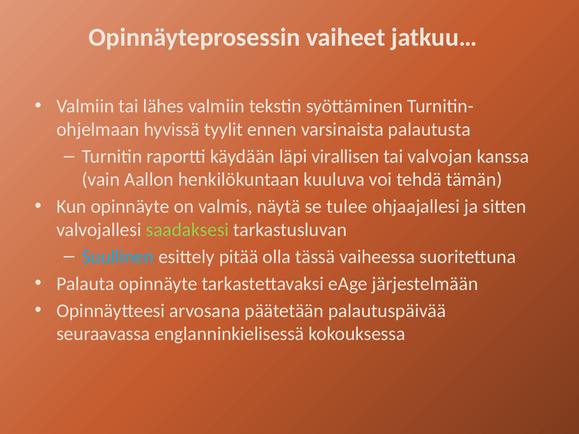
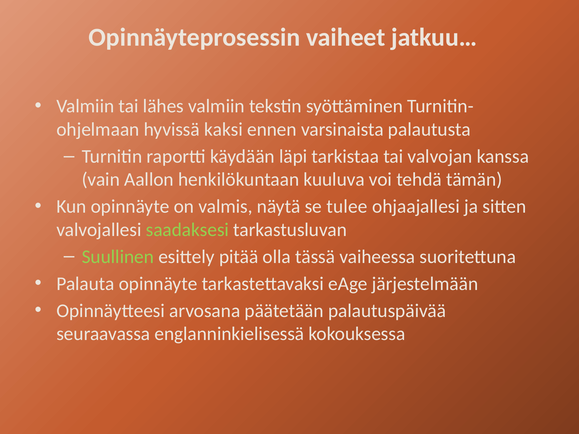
tyylit: tyylit -> kaksi
virallisen: virallisen -> tarkistaa
Suullinen colour: light blue -> light green
